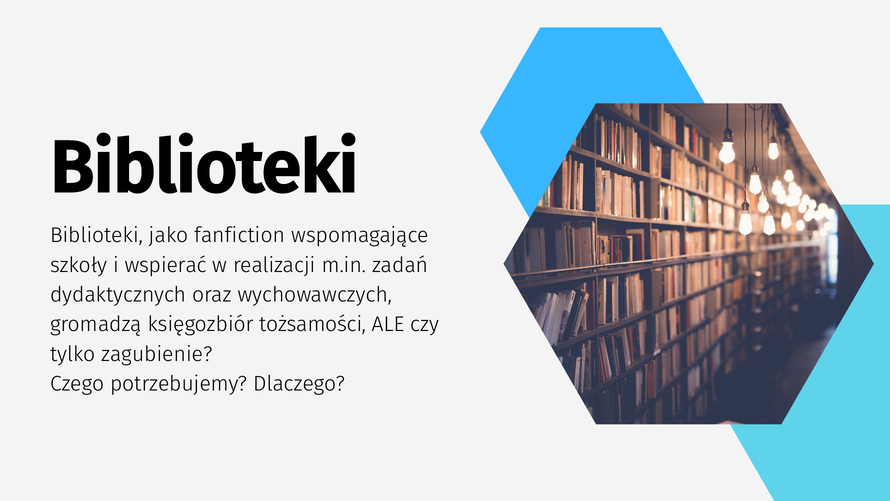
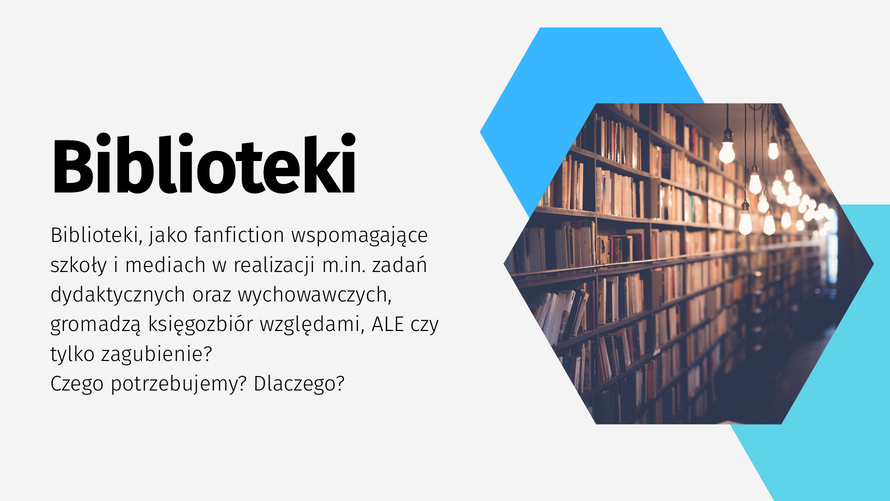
wspierać: wspierać -> mediach
tożsamości: tożsamości -> względami
